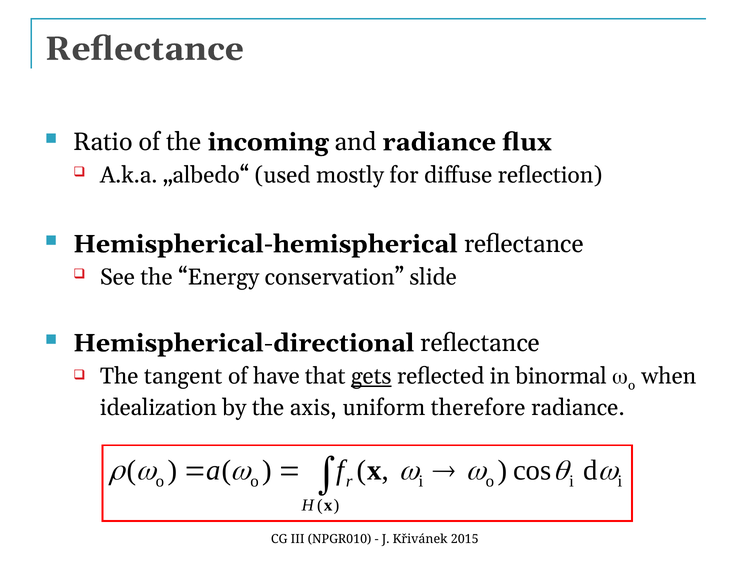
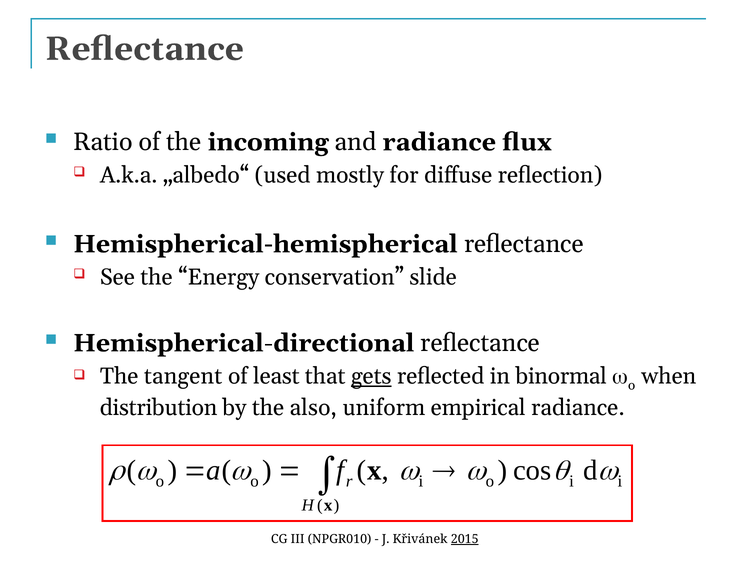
have: have -> least
idealization: idealization -> distribution
axis: axis -> also
therefore: therefore -> empirical
2015 underline: none -> present
